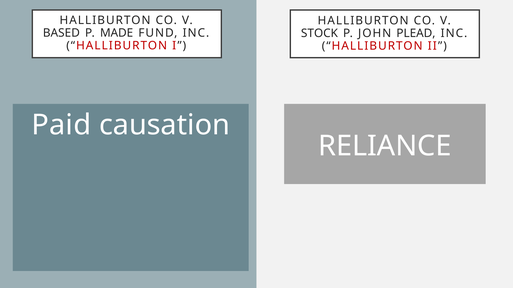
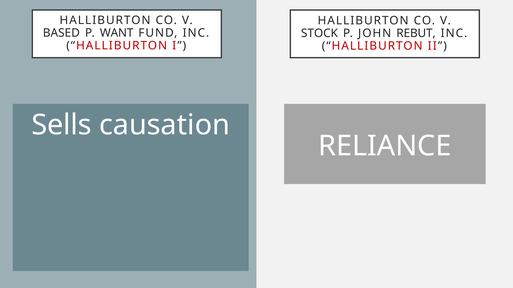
MADE: MADE -> WANT
PLEAD: PLEAD -> REBUT
Paid: Paid -> Sells
